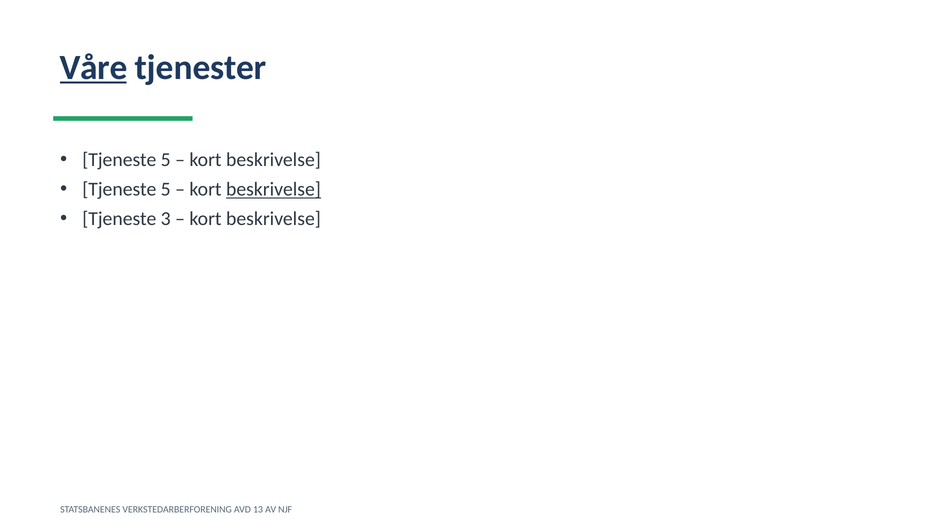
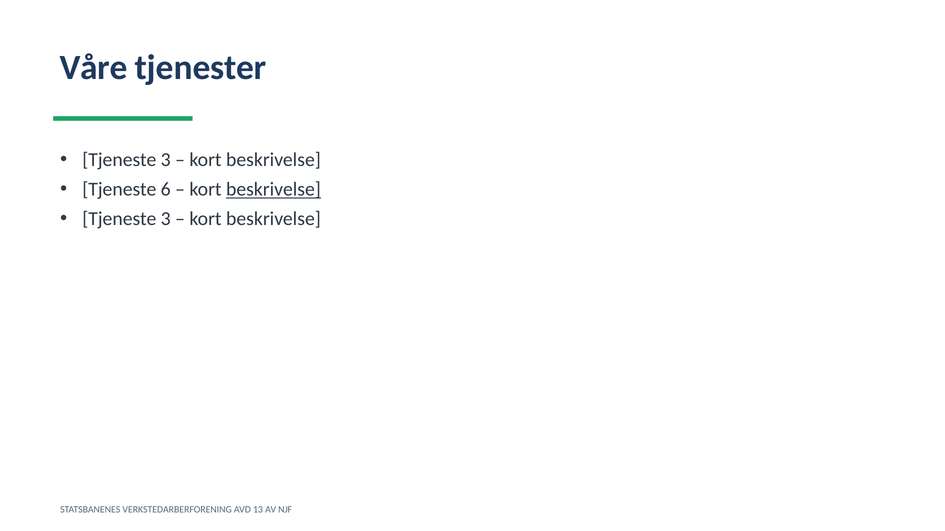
Våre underline: present -> none
5 at (166, 160): 5 -> 3
5 at (166, 190): 5 -> 6
